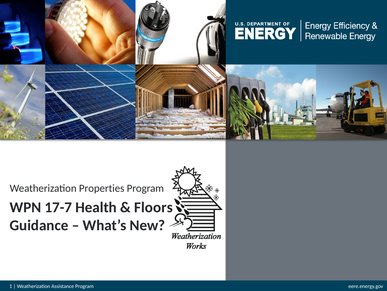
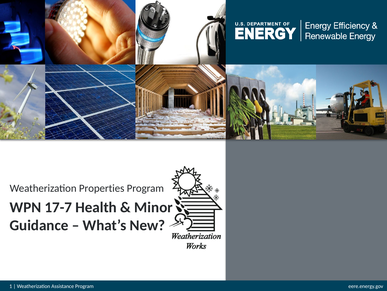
Floors: Floors -> Minor
